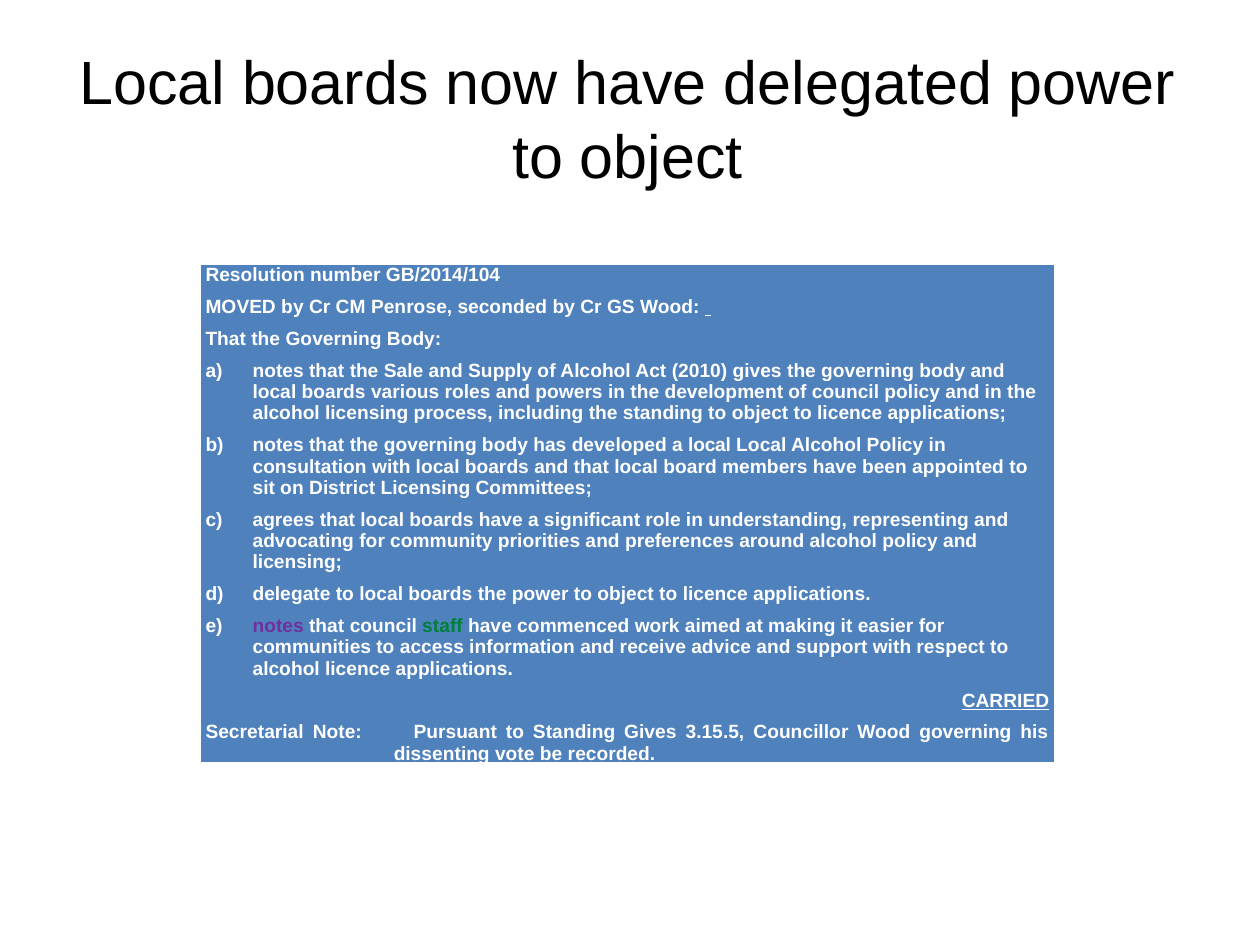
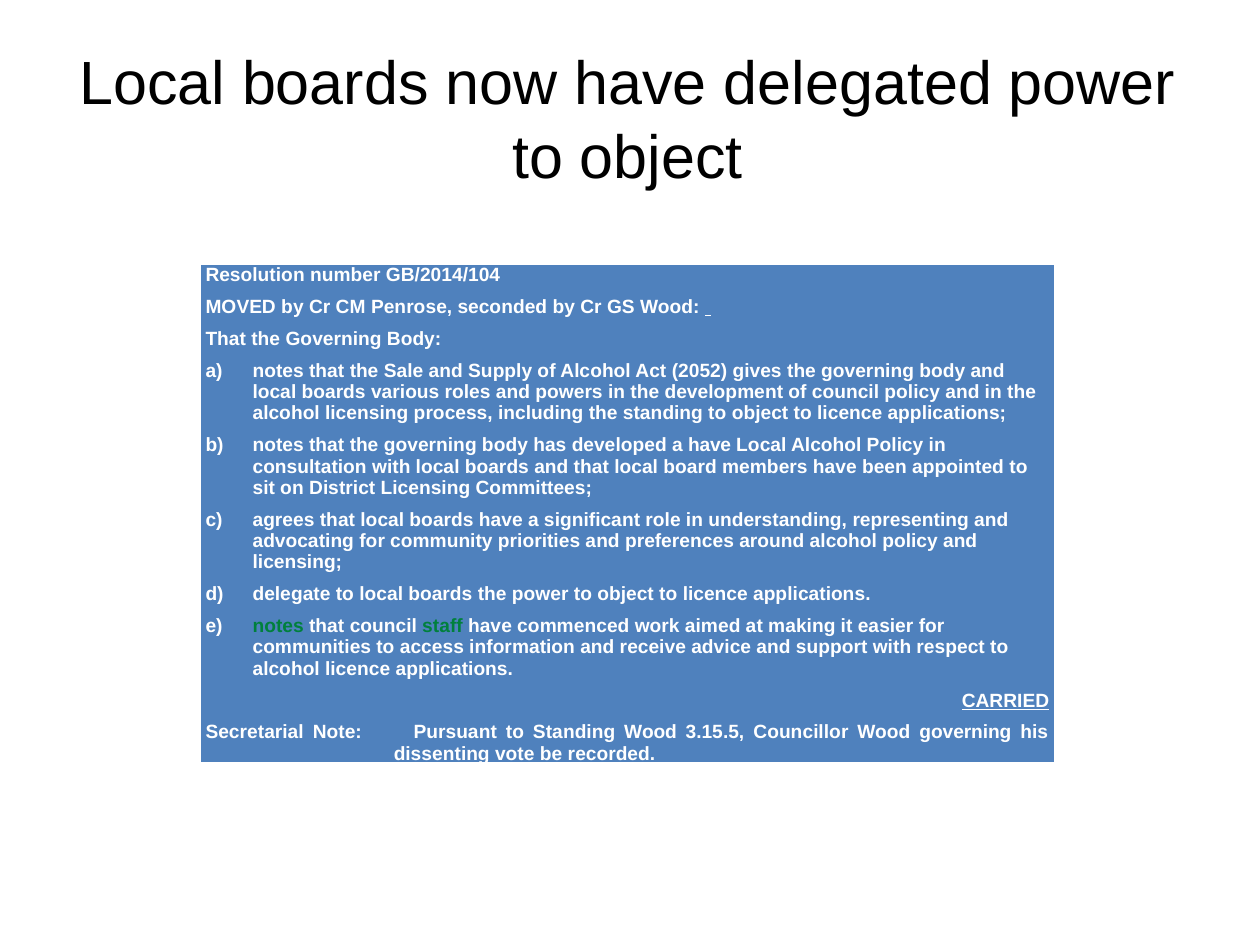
2010: 2010 -> 2052
a local: local -> have
notes at (278, 626) colour: purple -> green
Standing Gives: Gives -> Wood
